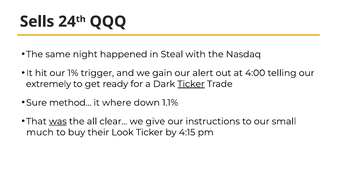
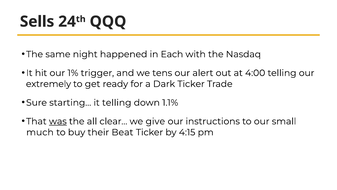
Steal: Steal -> Each
gain: gain -> tens
Ticker at (191, 84) underline: present -> none
method…: method… -> starting…
it where: where -> telling
Look: Look -> Beat
